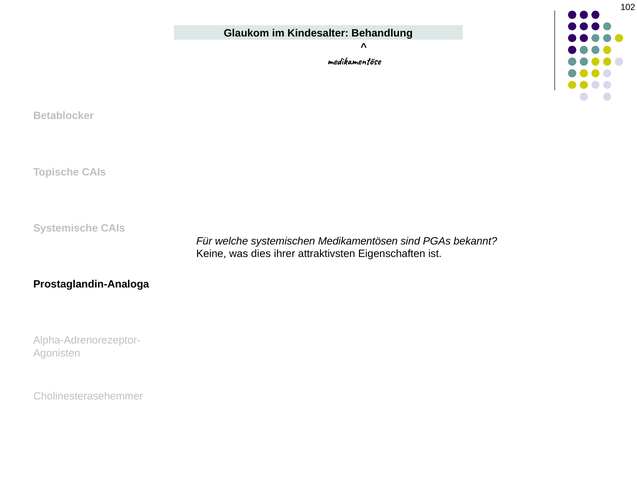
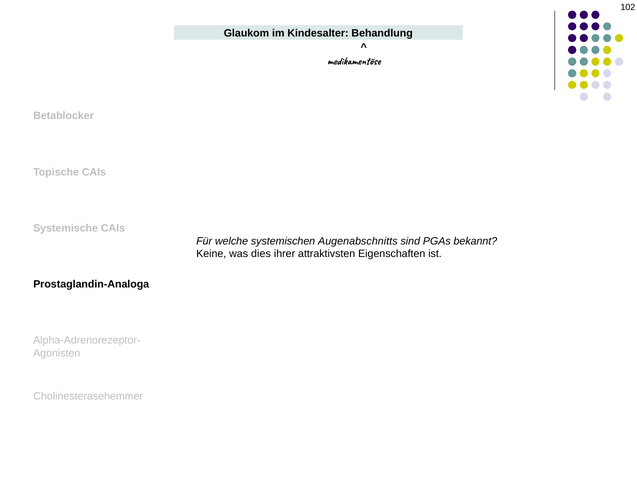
Medikamentösen: Medikamentösen -> Augenabschnitts
